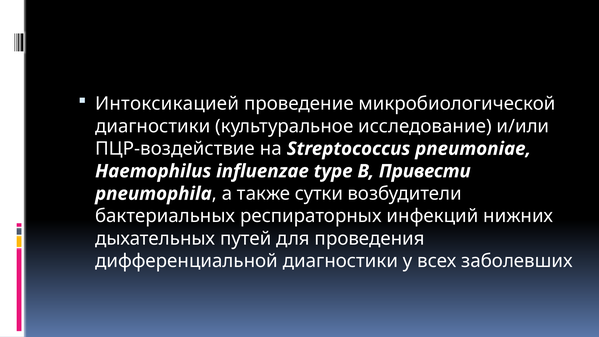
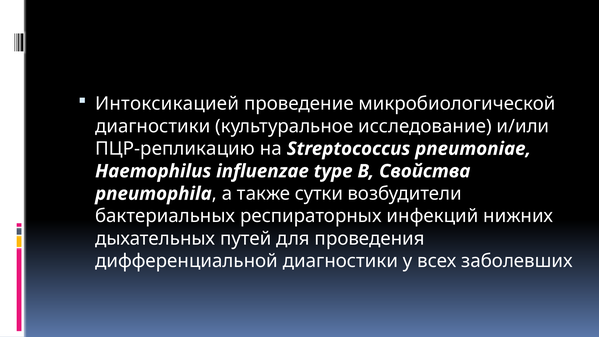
ПЦР-воздействие: ПЦР-воздействие -> ПЦР-репликацию
Привести: Привести -> Свойства
